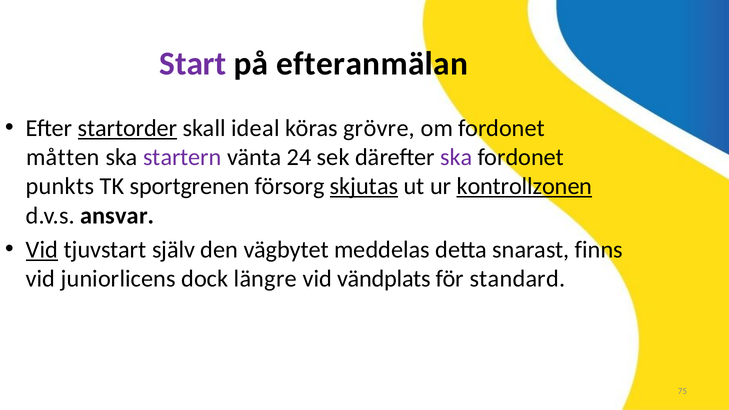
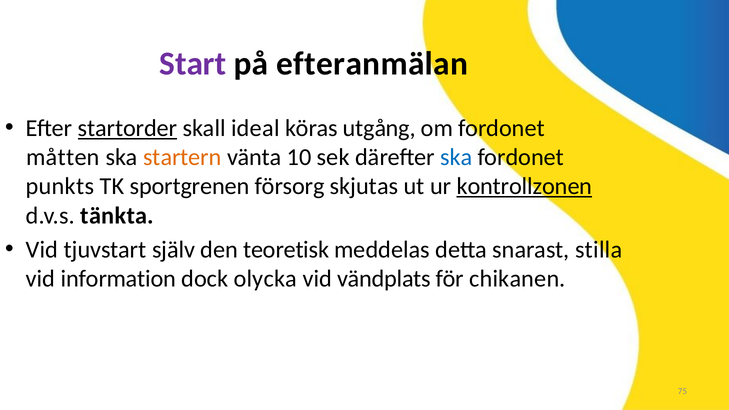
grövre: grövre -> utgång
startern colour: purple -> orange
24: 24 -> 10
ska at (456, 157) colour: purple -> blue
skjutas underline: present -> none
ansvar: ansvar -> tänkta
Vid at (42, 250) underline: present -> none
vägbytet: vägbytet -> teoretisk
finns: finns -> stilla
juniorlicens: juniorlicens -> information
längre: längre -> olycka
standard: standard -> chikanen
